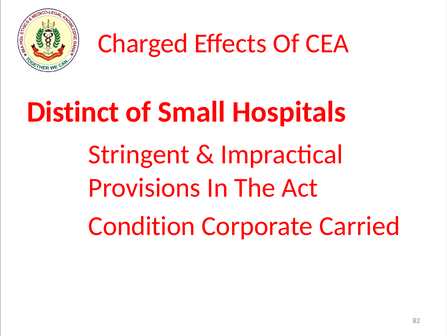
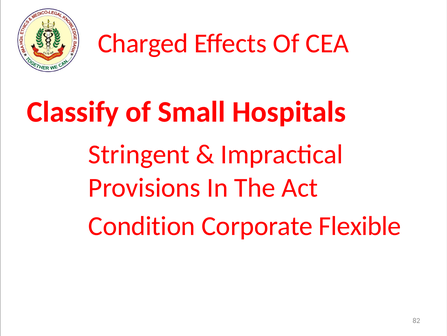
Distinct: Distinct -> Classify
Carried: Carried -> Flexible
